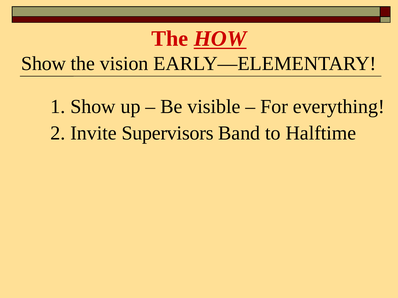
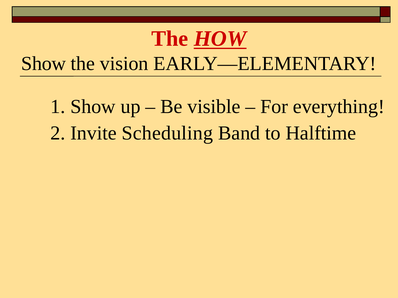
Supervisors: Supervisors -> Scheduling
